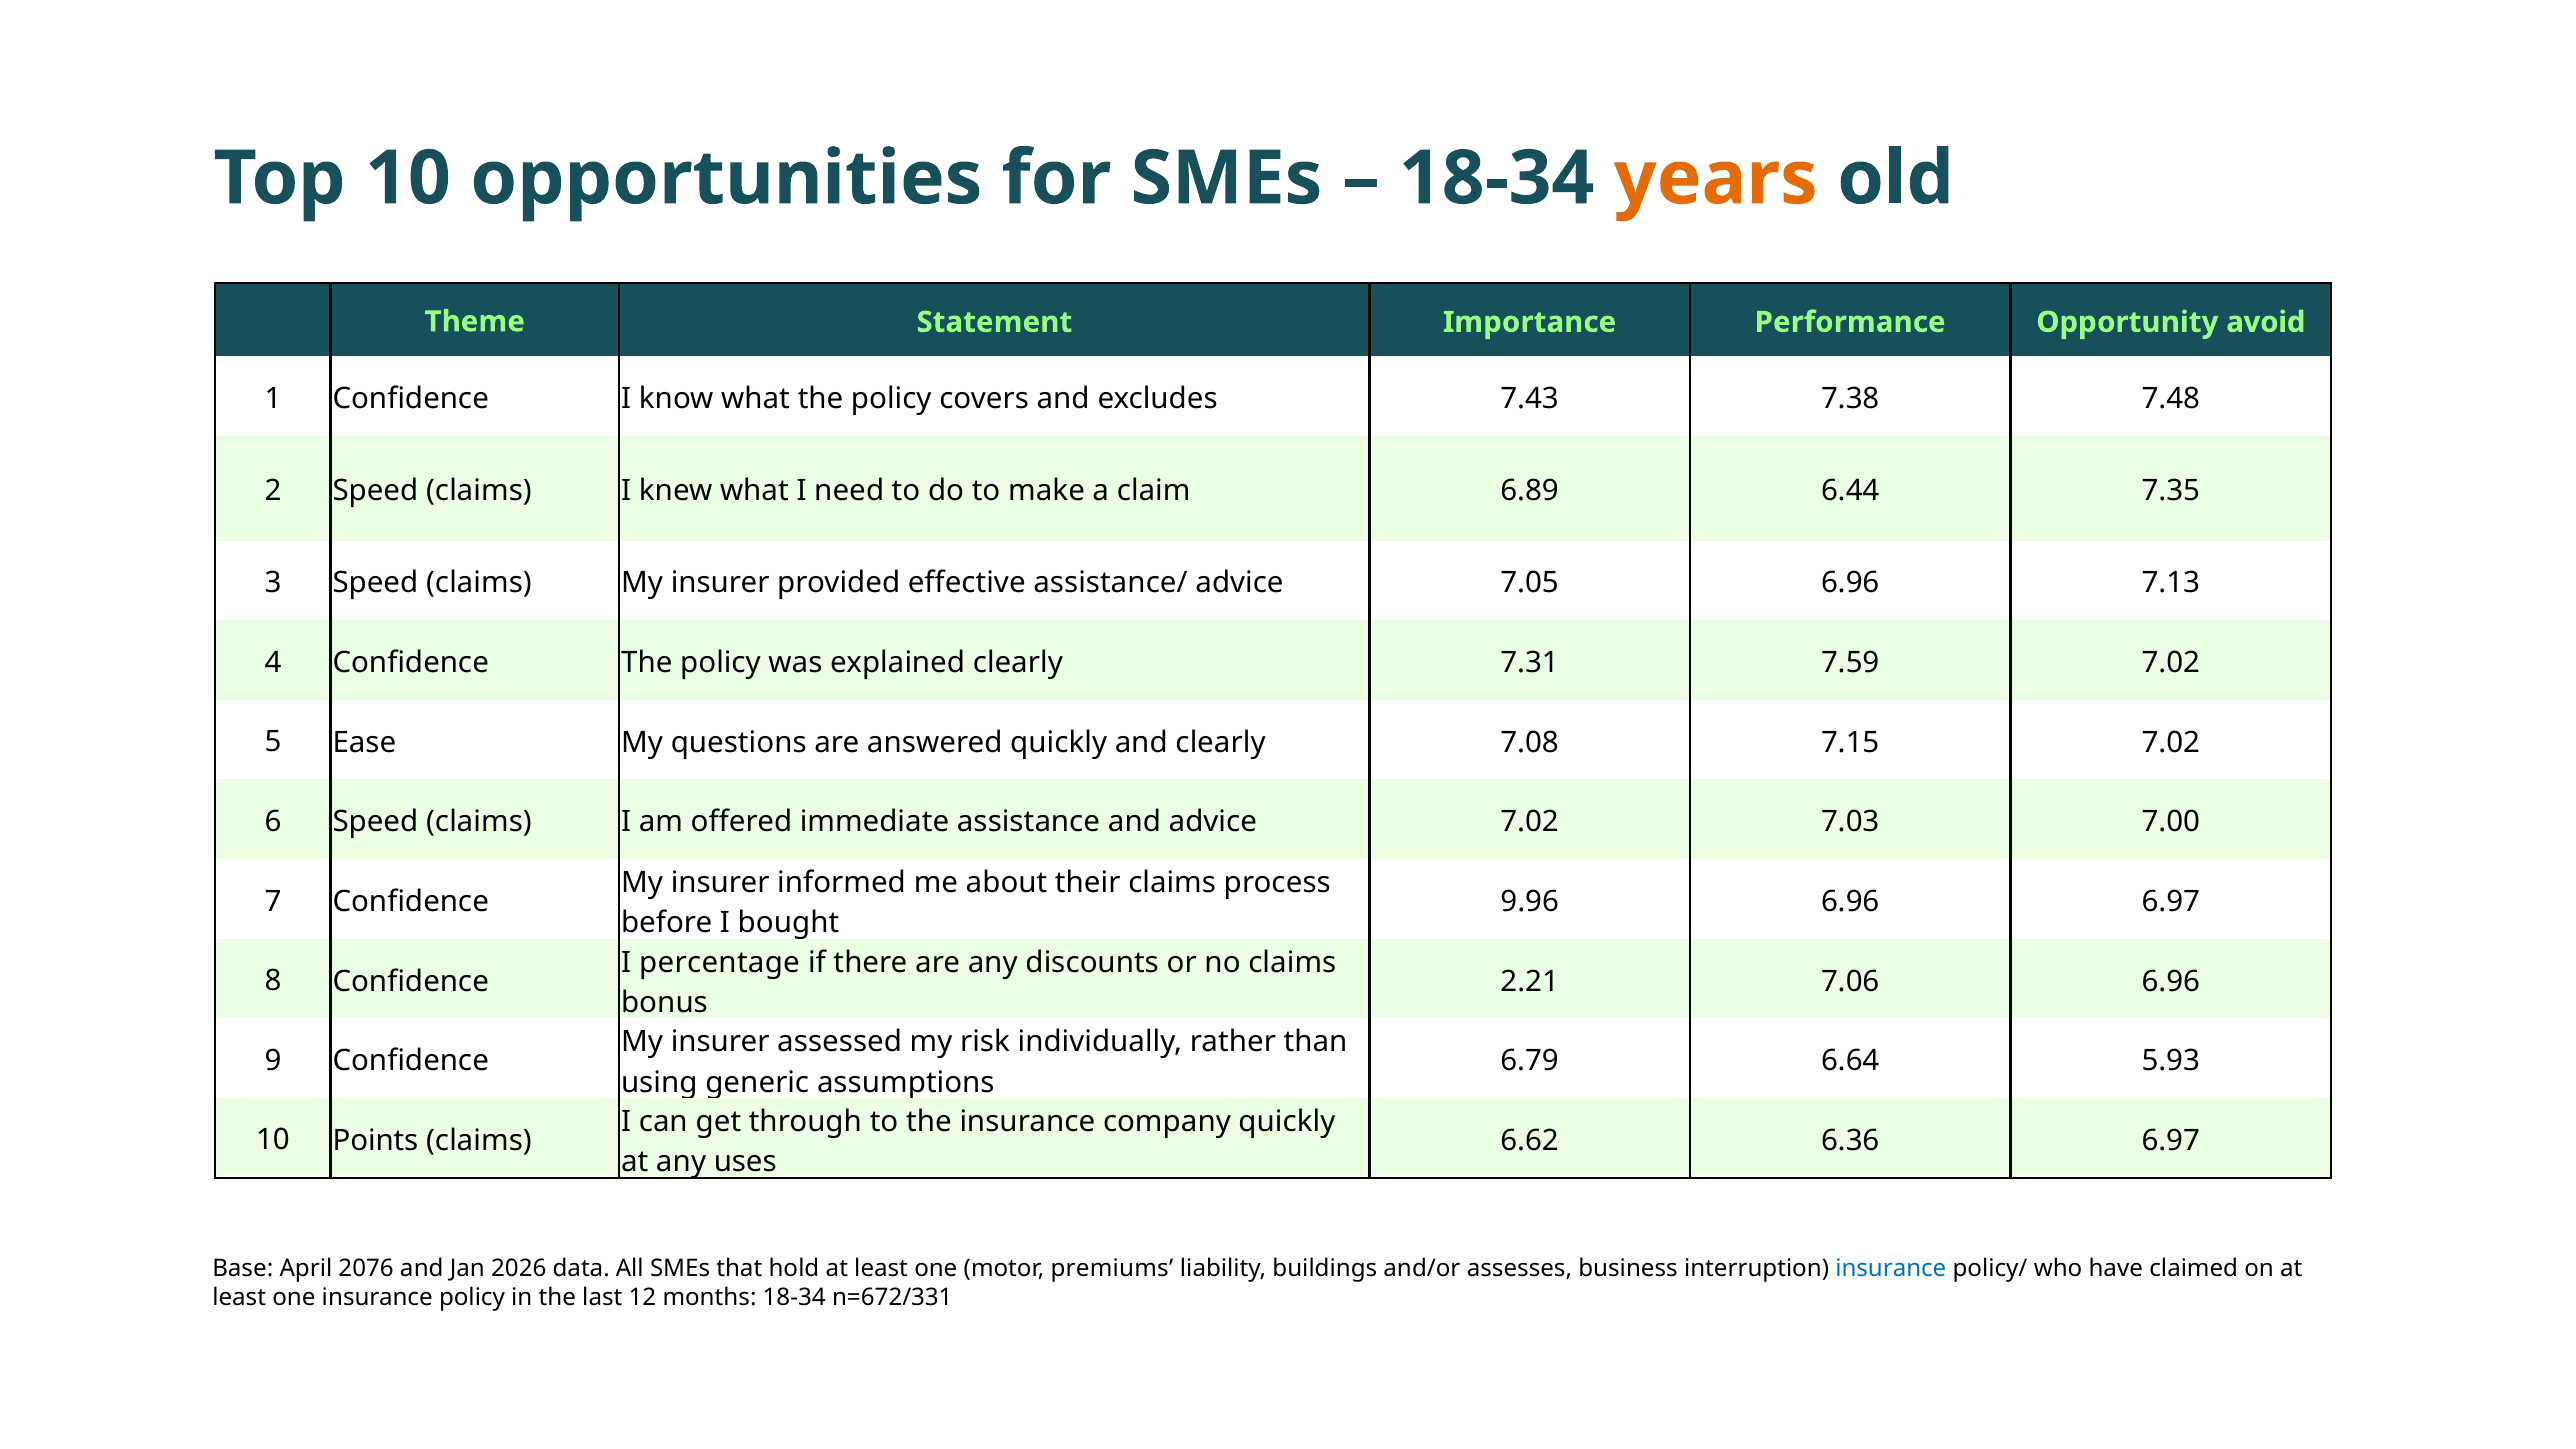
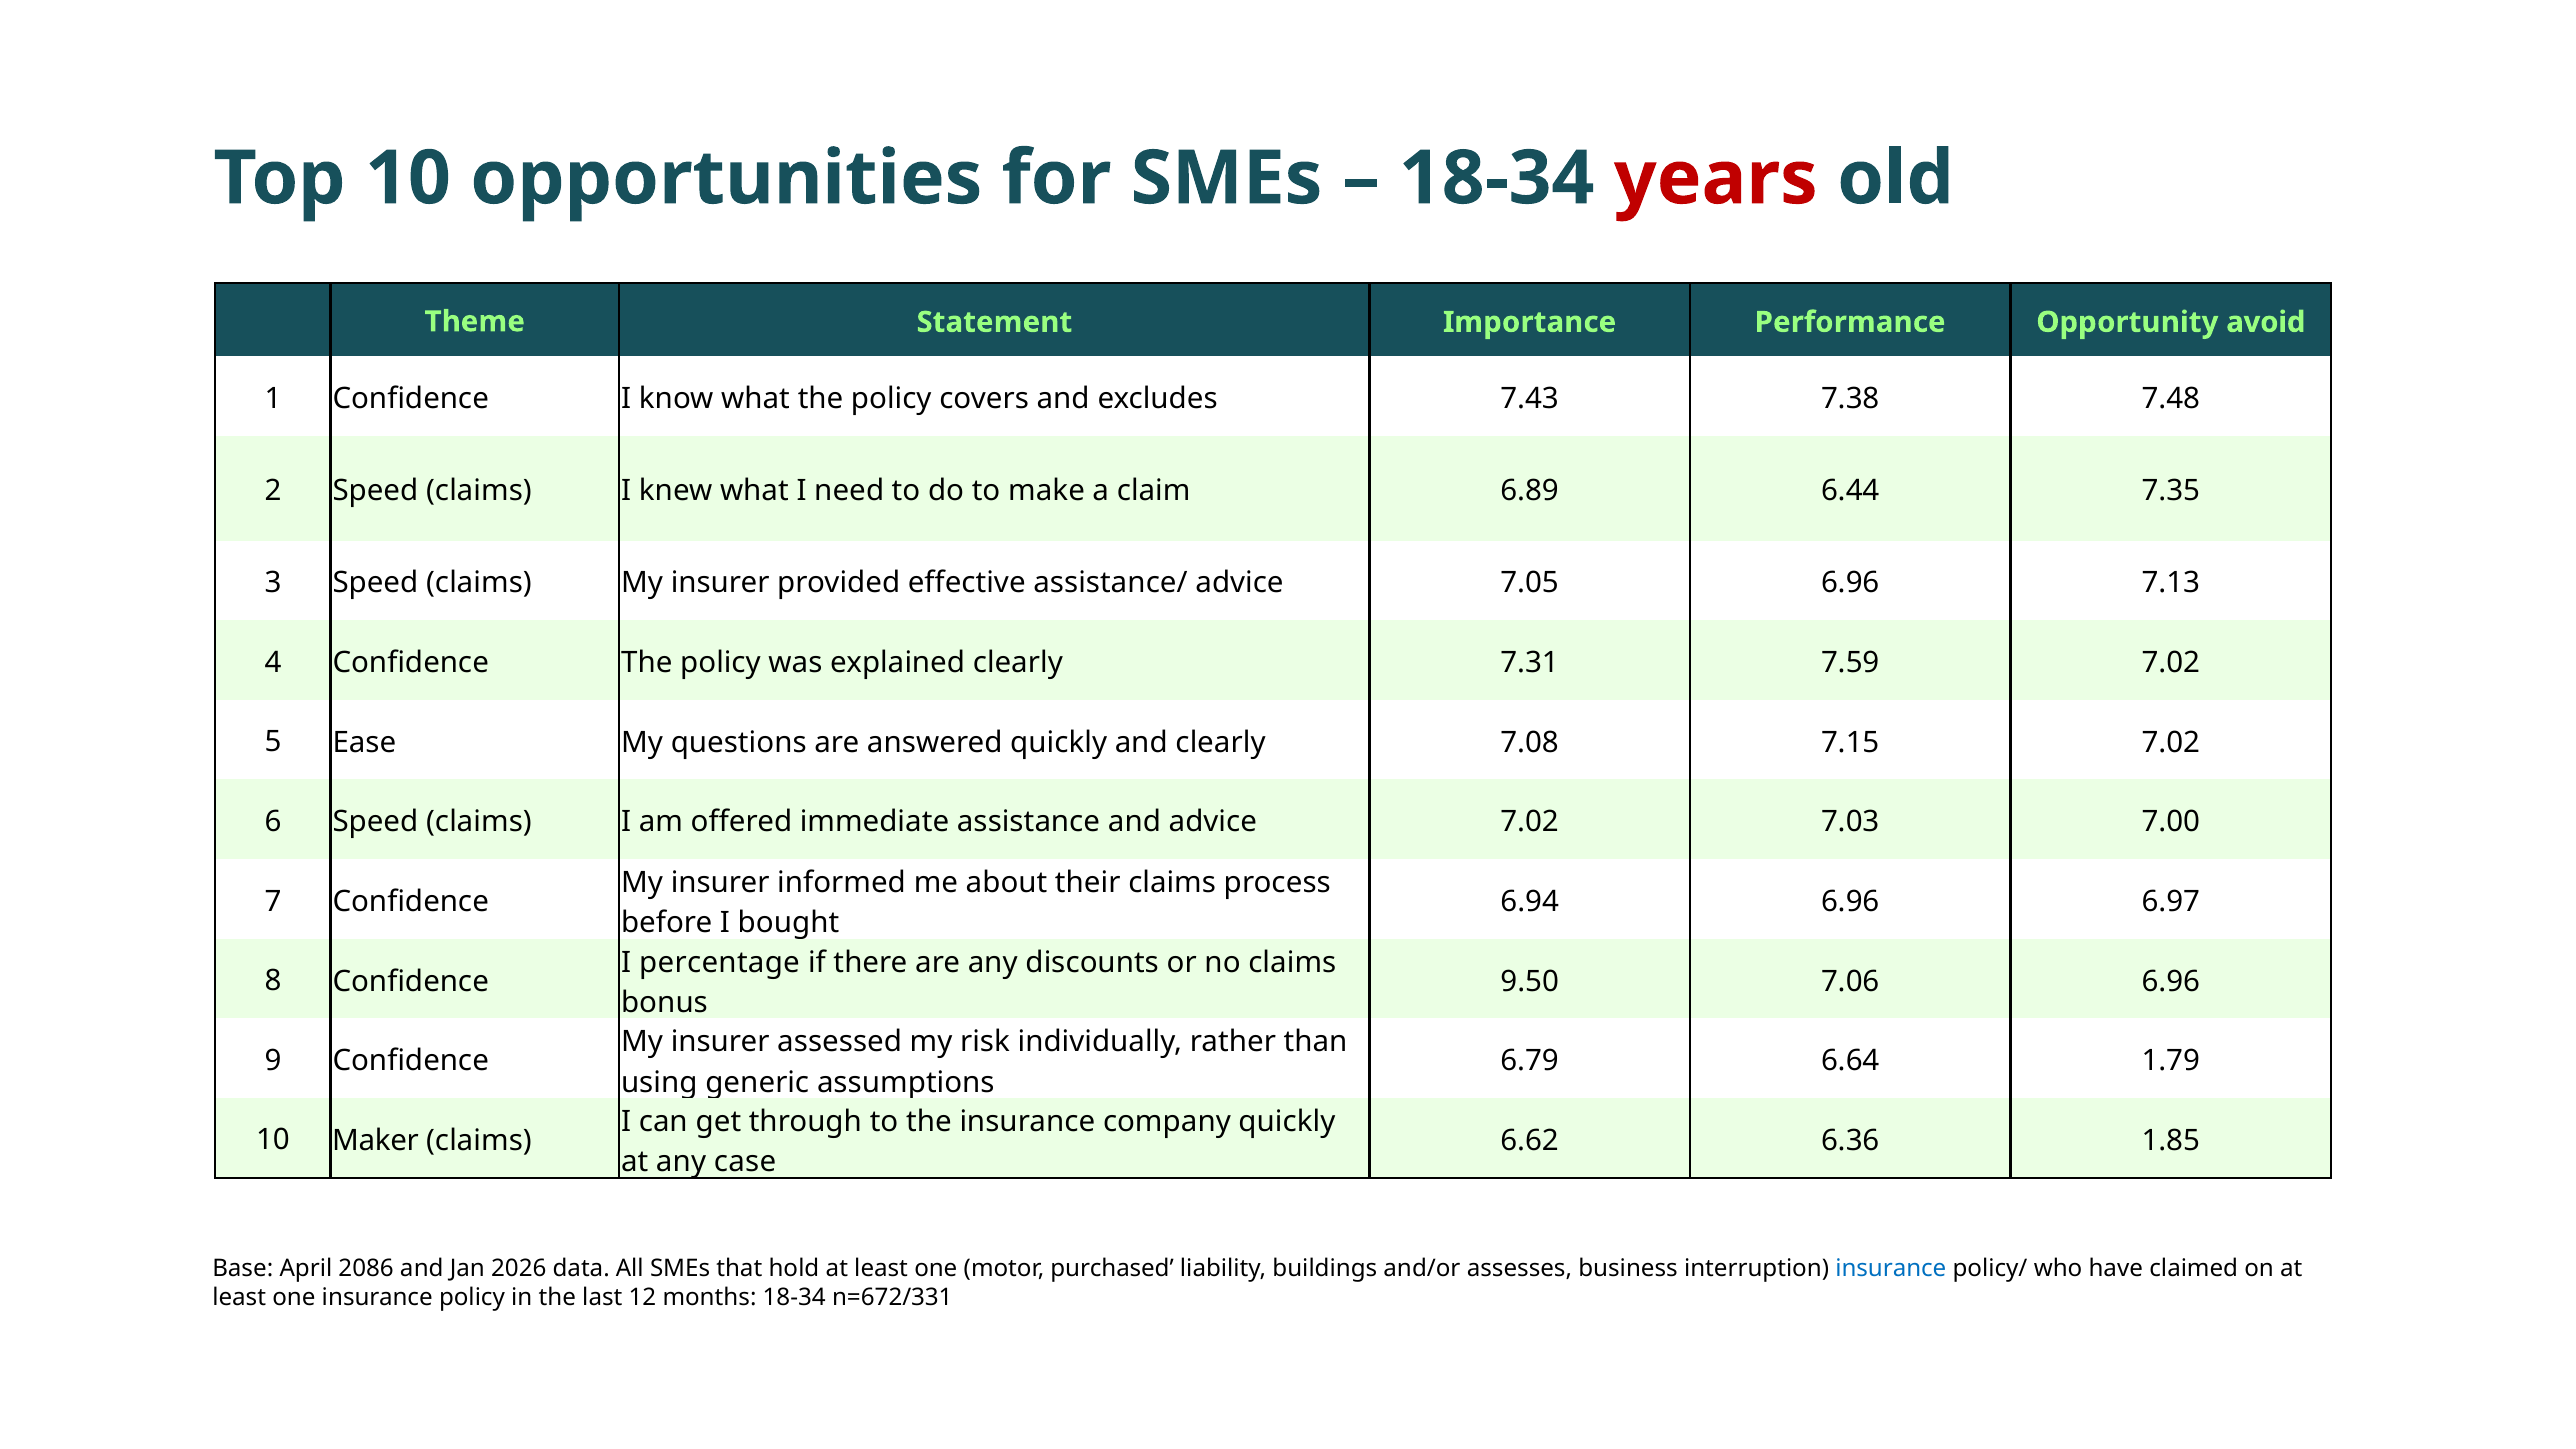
years colour: orange -> red
9.96: 9.96 -> 6.94
2.21: 2.21 -> 9.50
5.93: 5.93 -> 1.79
Points: Points -> Maker
6.36 6.97: 6.97 -> 1.85
uses: uses -> case
2076: 2076 -> 2086
premiums: premiums -> purchased
